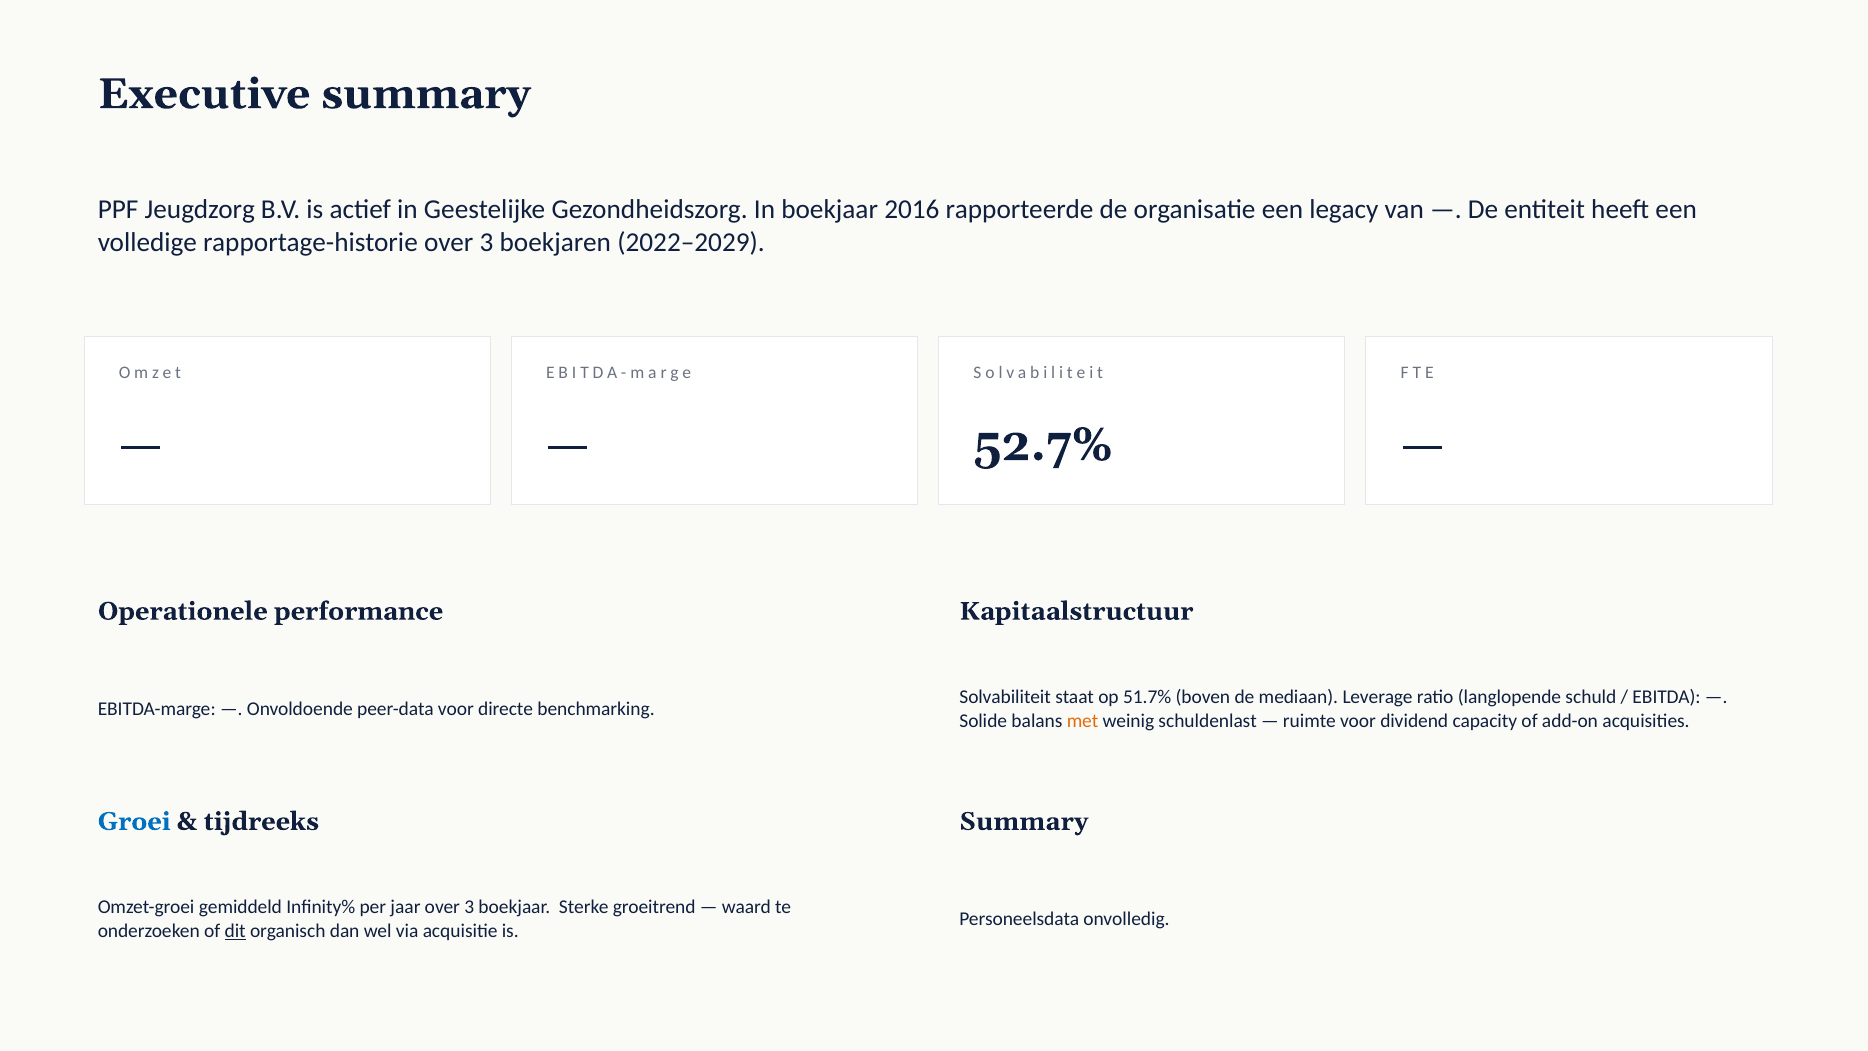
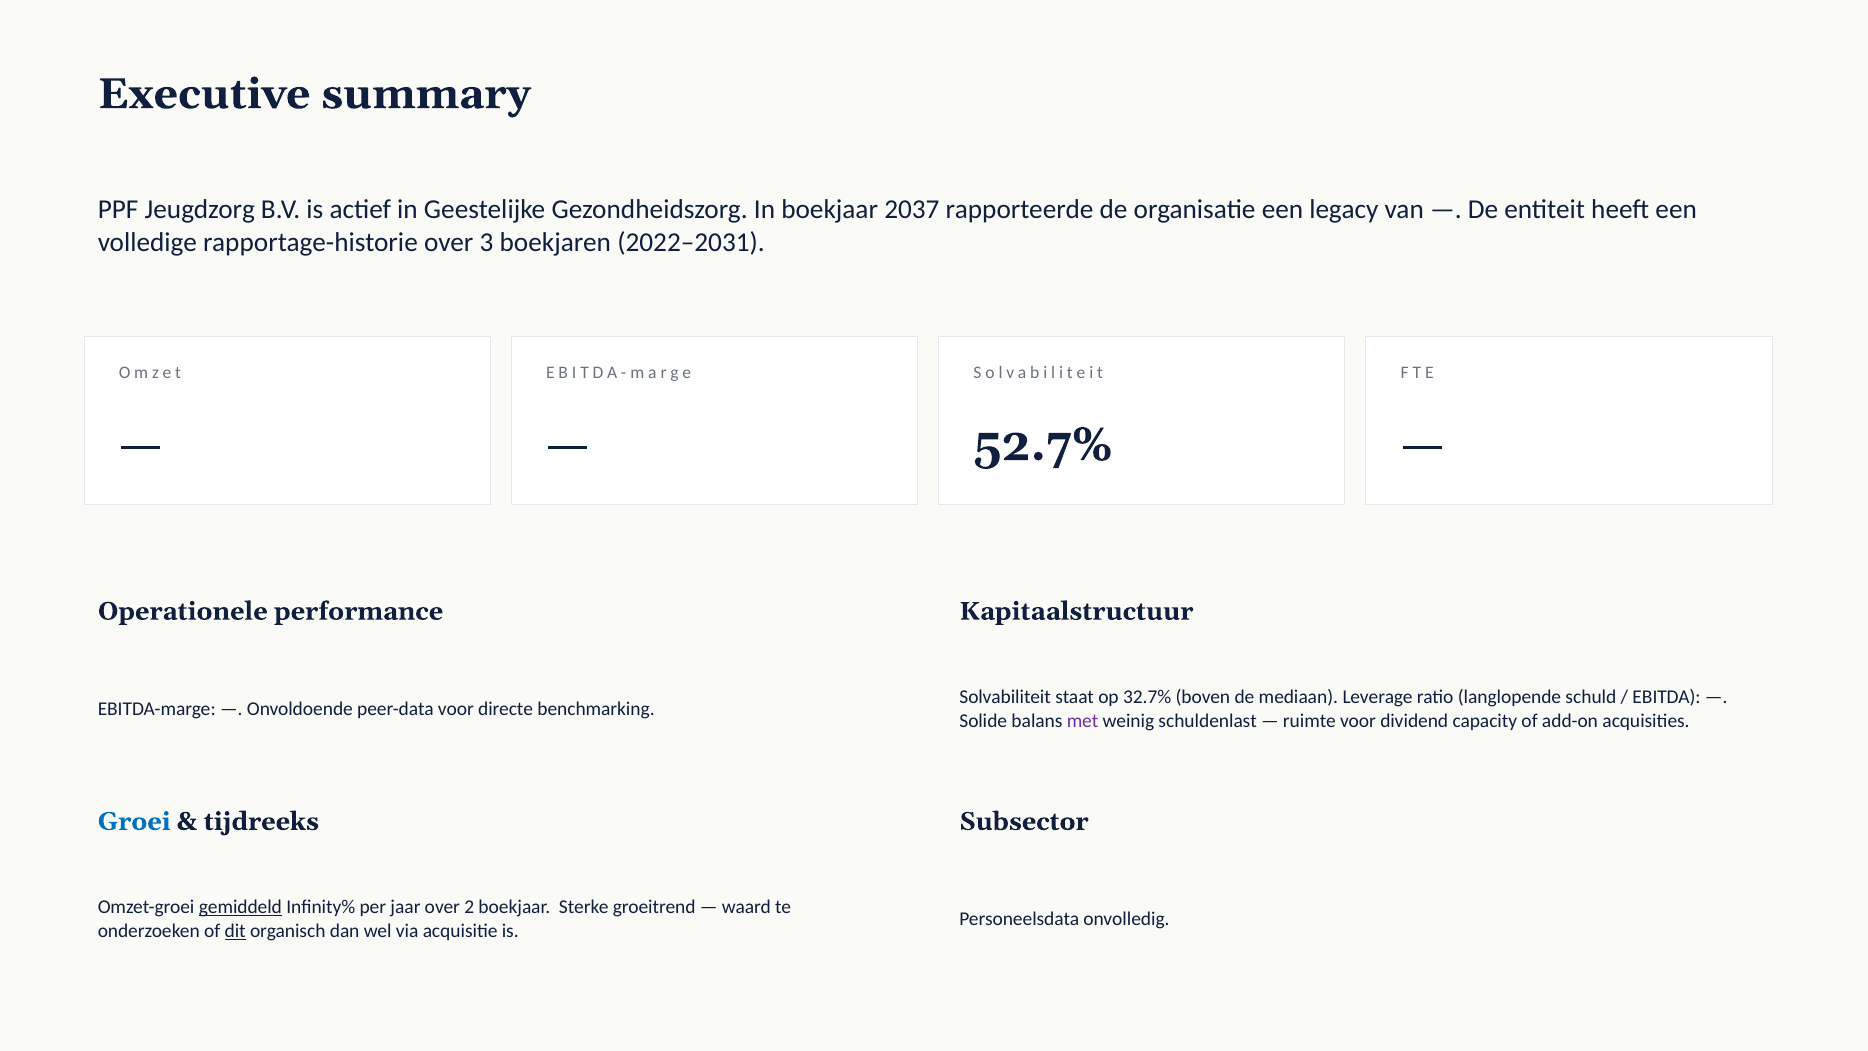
2016: 2016 -> 2037
2022–2029: 2022–2029 -> 2022–2031
51.7%: 51.7% -> 32.7%
met colour: orange -> purple
Summary at (1024, 821): Summary -> Subsector
gemiddeld underline: none -> present
jaar over 3: 3 -> 2
